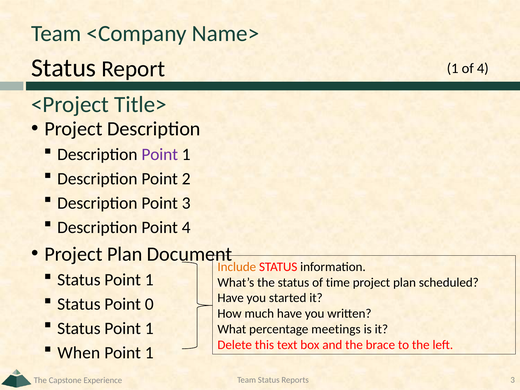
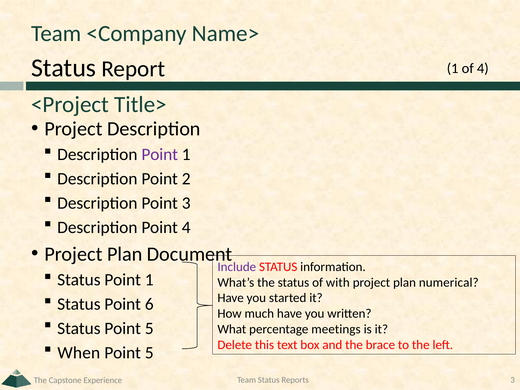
Include colour: orange -> purple
time: time -> with
scheduled: scheduled -> numerical
0: 0 -> 6
1 at (149, 328): 1 -> 5
1 at (149, 353): 1 -> 5
